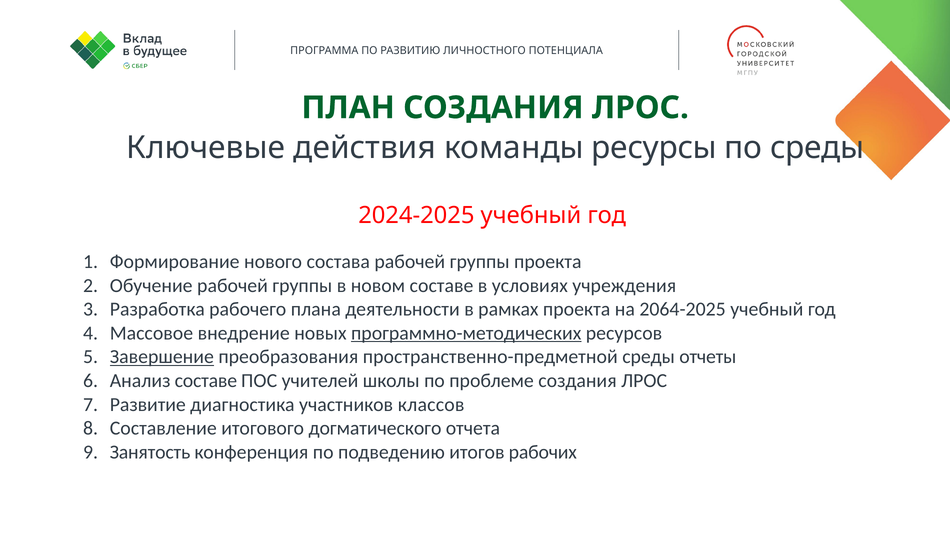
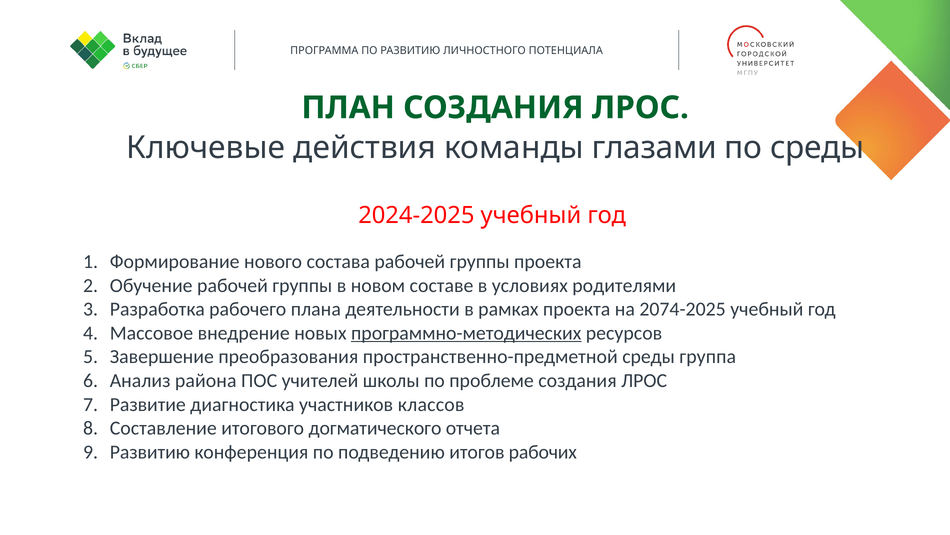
ресурсы: ресурсы -> глазами
учреждения: учреждения -> родителями
2064-2025: 2064-2025 -> 2074-2025
Завершение underline: present -> none
отчеты: отчеты -> группа
Анализ составе: составе -> района
Занятость at (150, 452): Занятость -> Развитию
